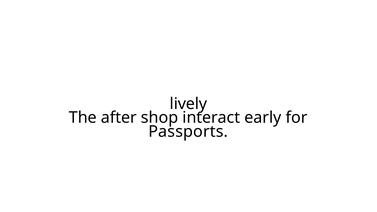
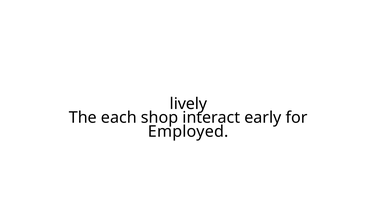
after: after -> each
Passports: Passports -> Employed
